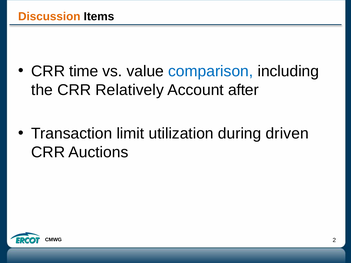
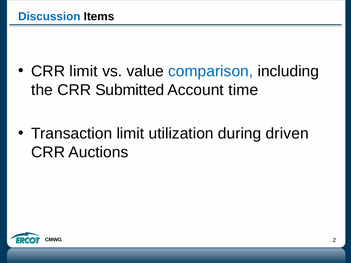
Discussion colour: orange -> blue
CRR time: time -> limit
Relatively: Relatively -> Submitted
after: after -> time
